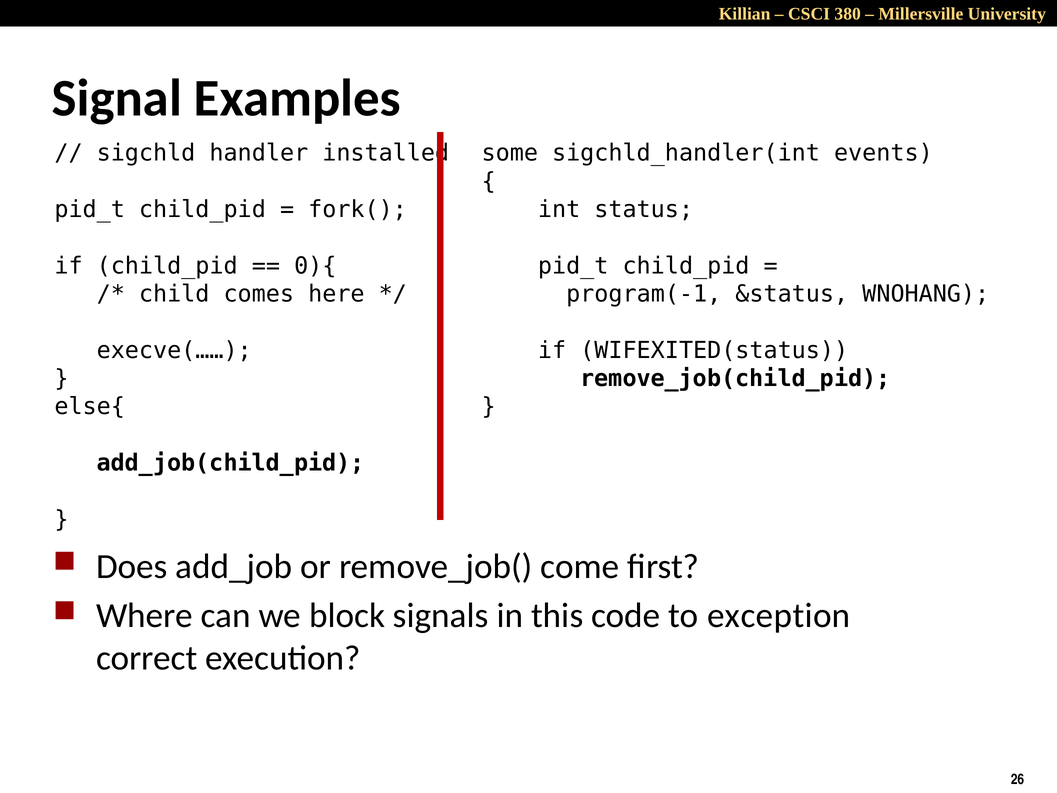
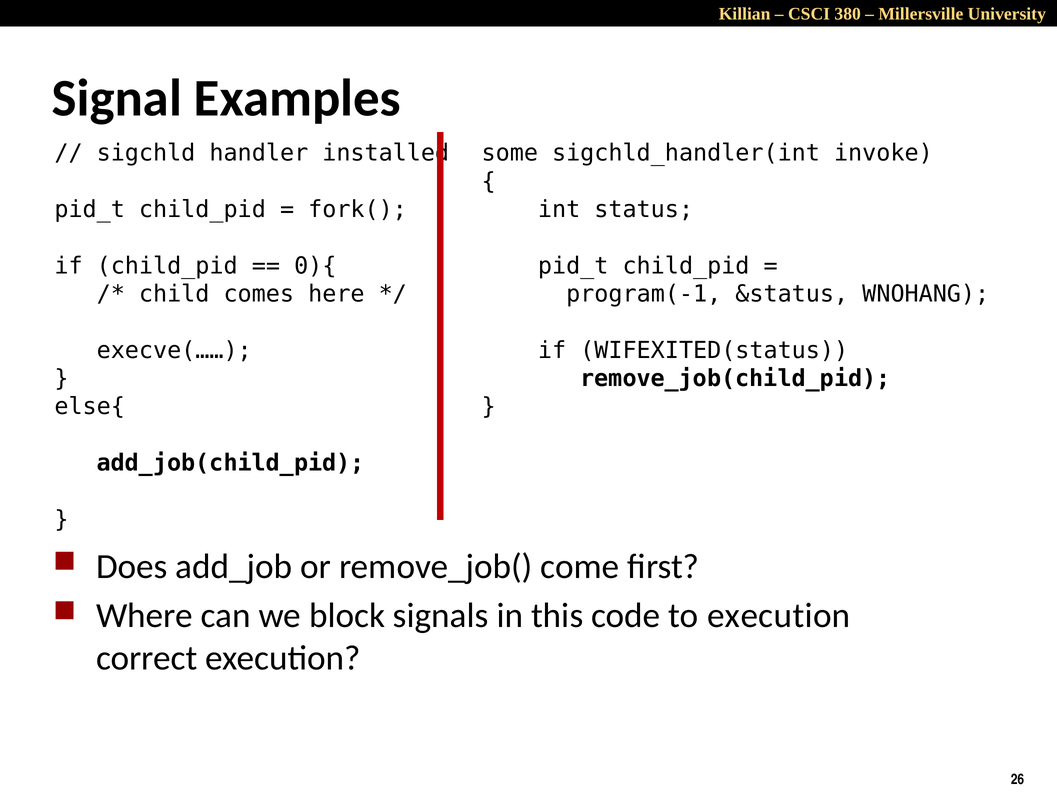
events: events -> invoke
to exception: exception -> execution
